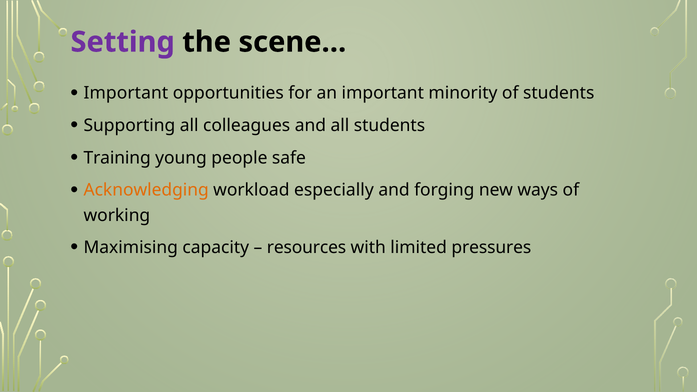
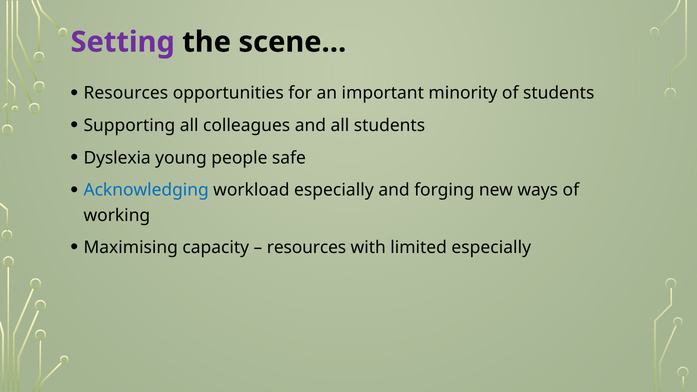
Important at (126, 93): Important -> Resources
Training: Training -> Dyslexia
Acknowledging colour: orange -> blue
limited pressures: pressures -> especially
